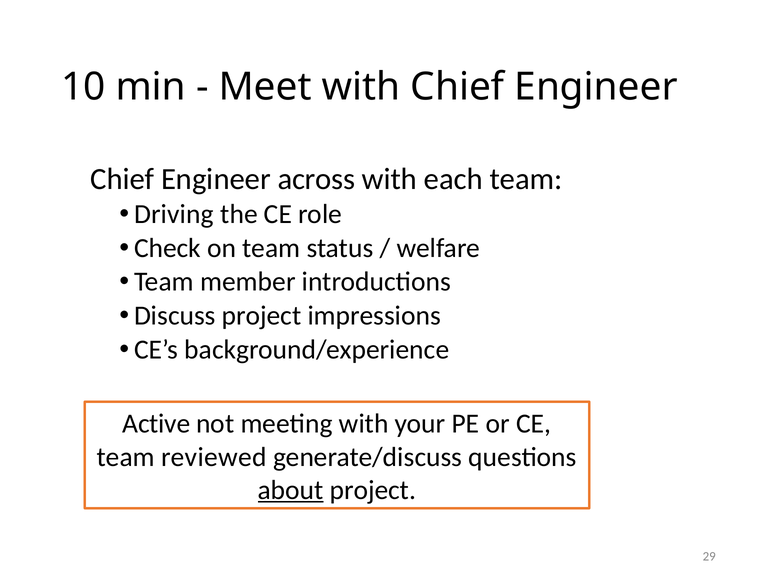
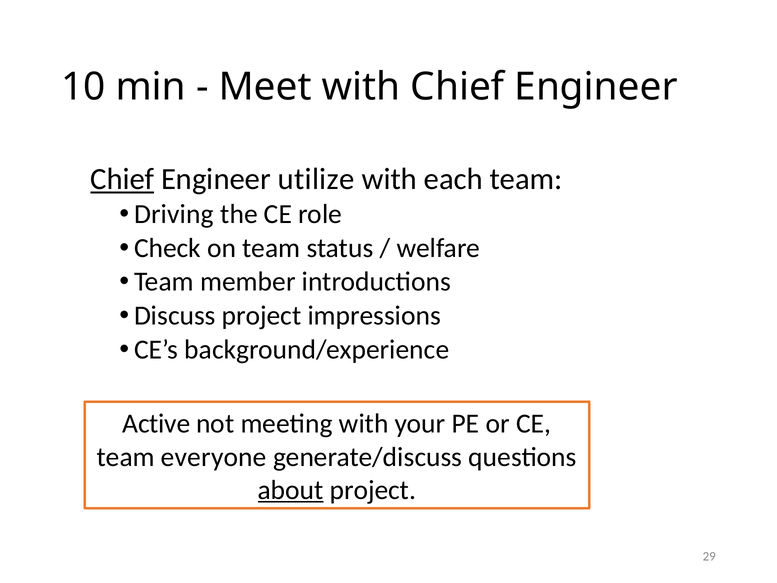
Chief at (122, 179) underline: none -> present
across: across -> utilize
reviewed: reviewed -> everyone
